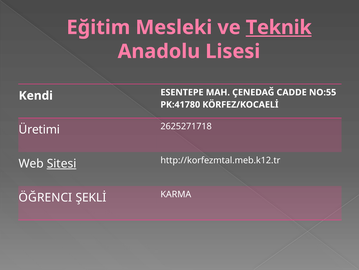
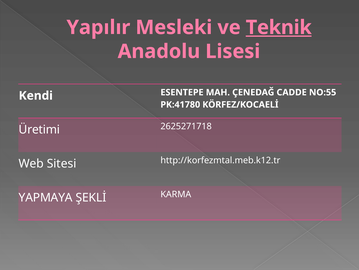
Eğitim: Eğitim -> Yapılır
Sitesi underline: present -> none
ÖĞRENCI: ÖĞRENCI -> YAPMAYA
